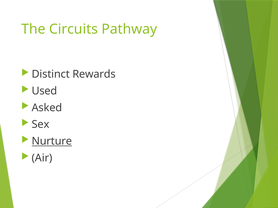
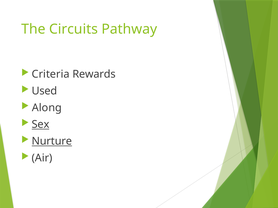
Distinct: Distinct -> Criteria
Asked: Asked -> Along
Sex underline: none -> present
